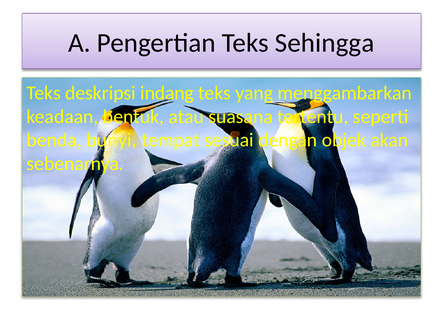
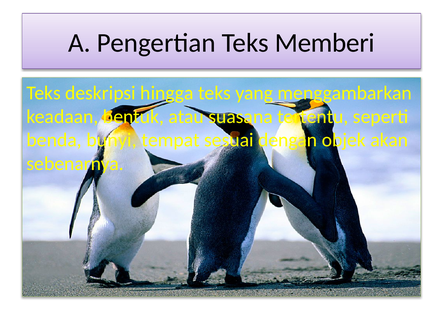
Sehingga: Sehingga -> Memberi
indang: indang -> hingga
